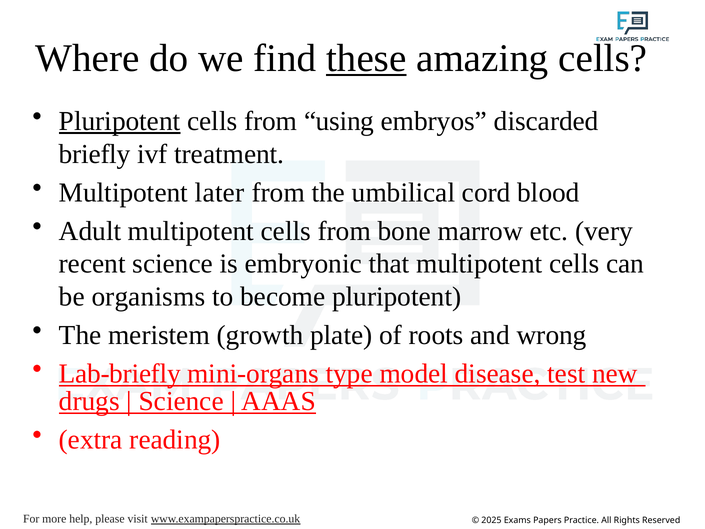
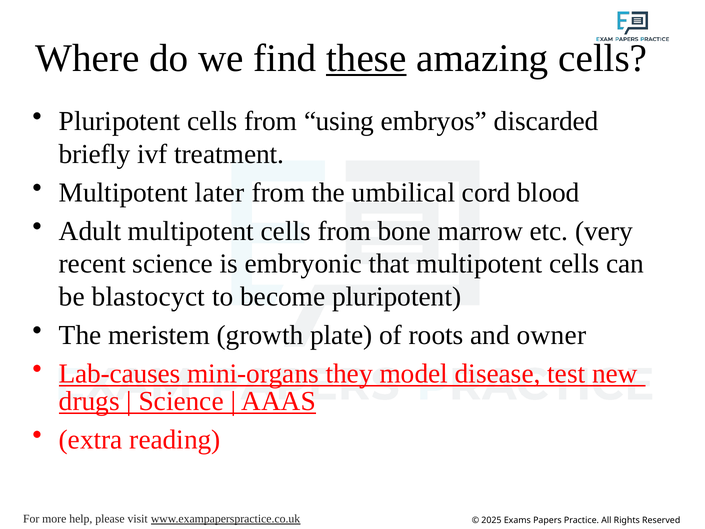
Pluripotent at (120, 121) underline: present -> none
organisms: organisms -> blastocyct
wrong: wrong -> owner
Lab-briefly: Lab-briefly -> Lab-causes
type: type -> they
